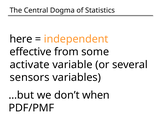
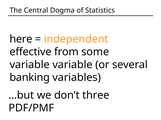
activate at (30, 65): activate -> variable
sensors: sensors -> banking
when: when -> three
